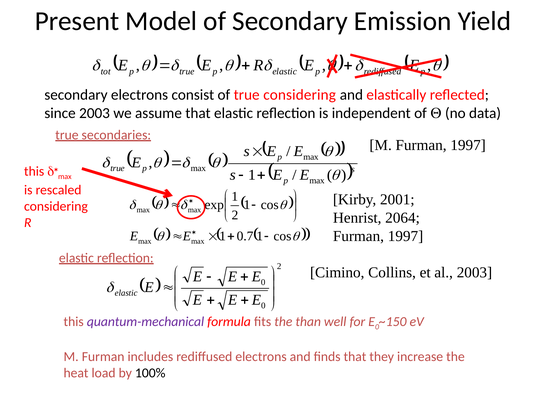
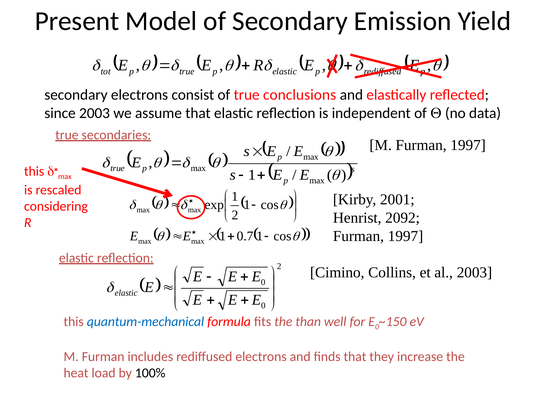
true considering: considering -> conclusions
2064: 2064 -> 2092
quantum-mechanical colour: purple -> blue
